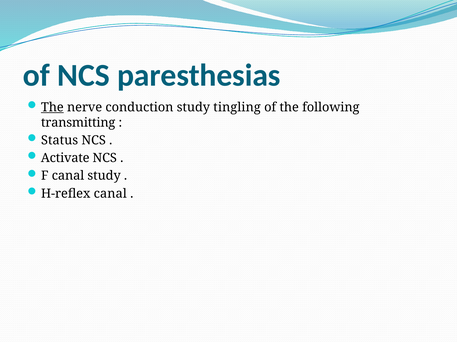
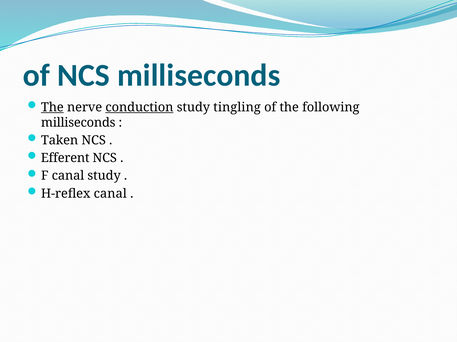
NCS paresthesias: paresthesias -> milliseconds
conduction underline: none -> present
transmitting at (78, 123): transmitting -> milliseconds
Status: Status -> Taken
Activate: Activate -> Efferent
